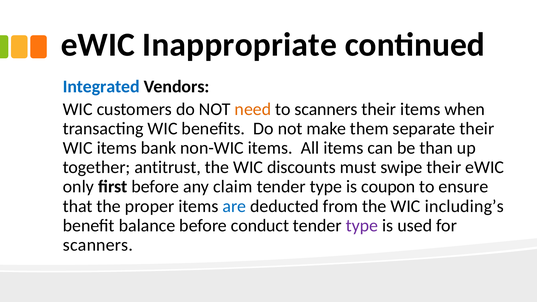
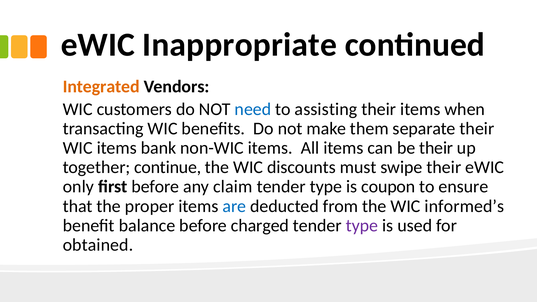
Integrated colour: blue -> orange
need colour: orange -> blue
to scanners: scanners -> assisting
be than: than -> their
antitrust: antitrust -> continue
including’s: including’s -> informed’s
conduct: conduct -> charged
scanners at (98, 245): scanners -> obtained
